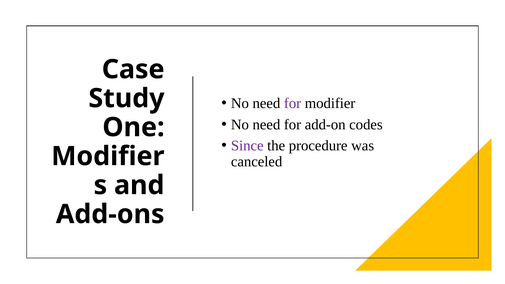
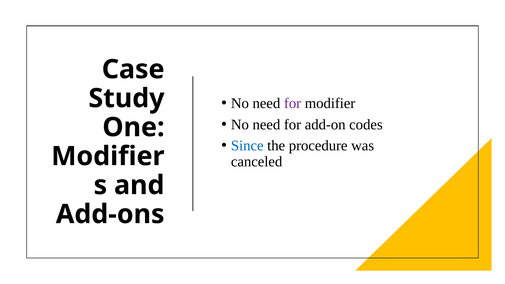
Since colour: purple -> blue
